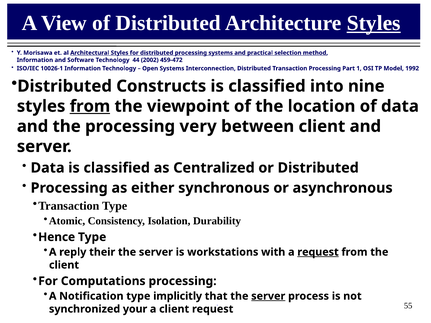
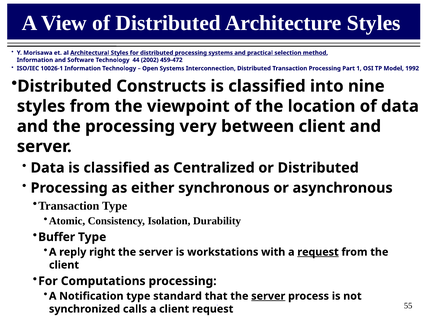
Styles at (374, 23) underline: present -> none
from at (90, 106) underline: present -> none
Hence: Hence -> Buffer
their: their -> right
implicitly: implicitly -> standard
your: your -> calls
